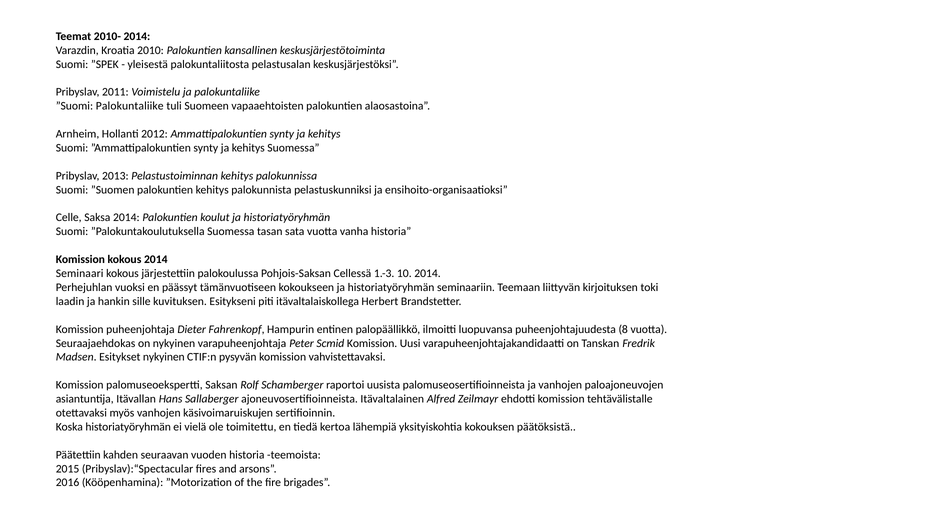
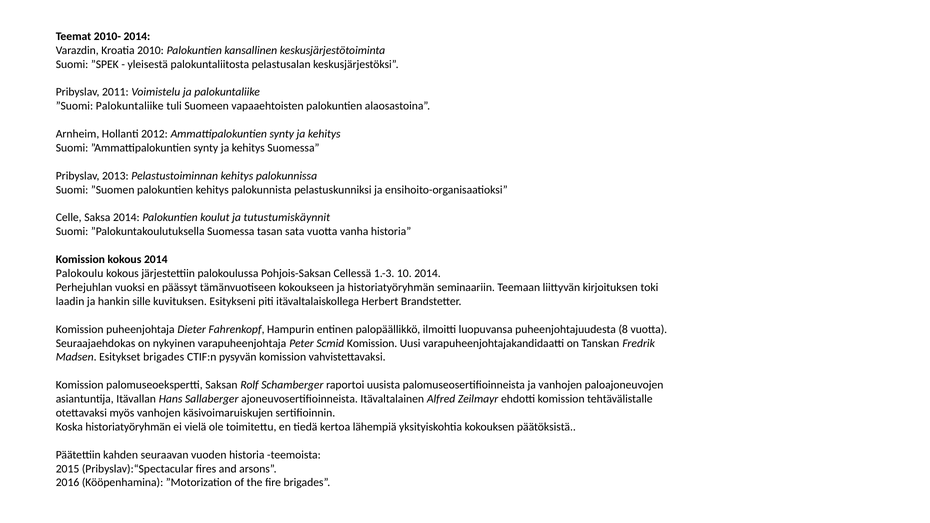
koulut ja historiatyöryhmän: historiatyöryhmän -> tutustumiskäynnit
Seminaari: Seminaari -> Palokoulu
Esitykset nykyinen: nykyinen -> brigades
